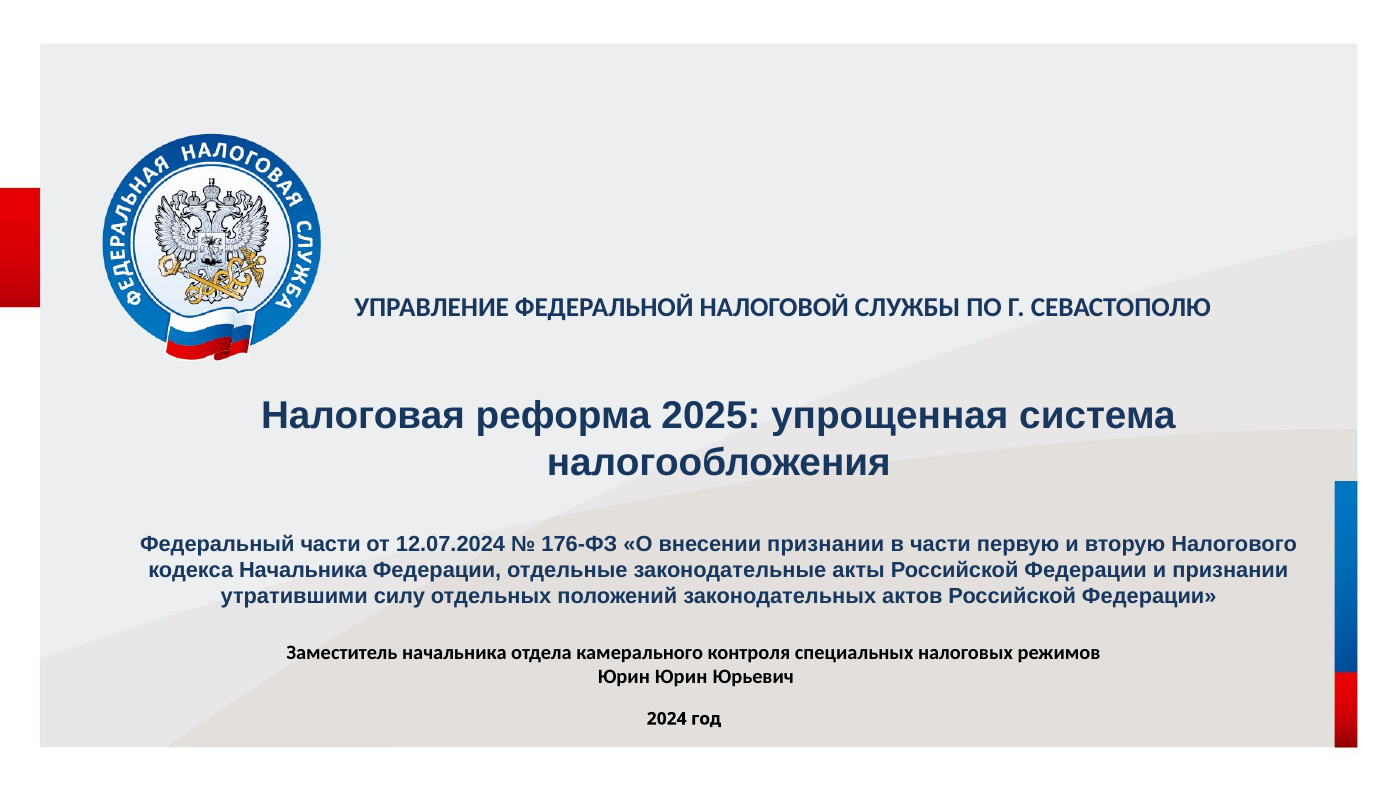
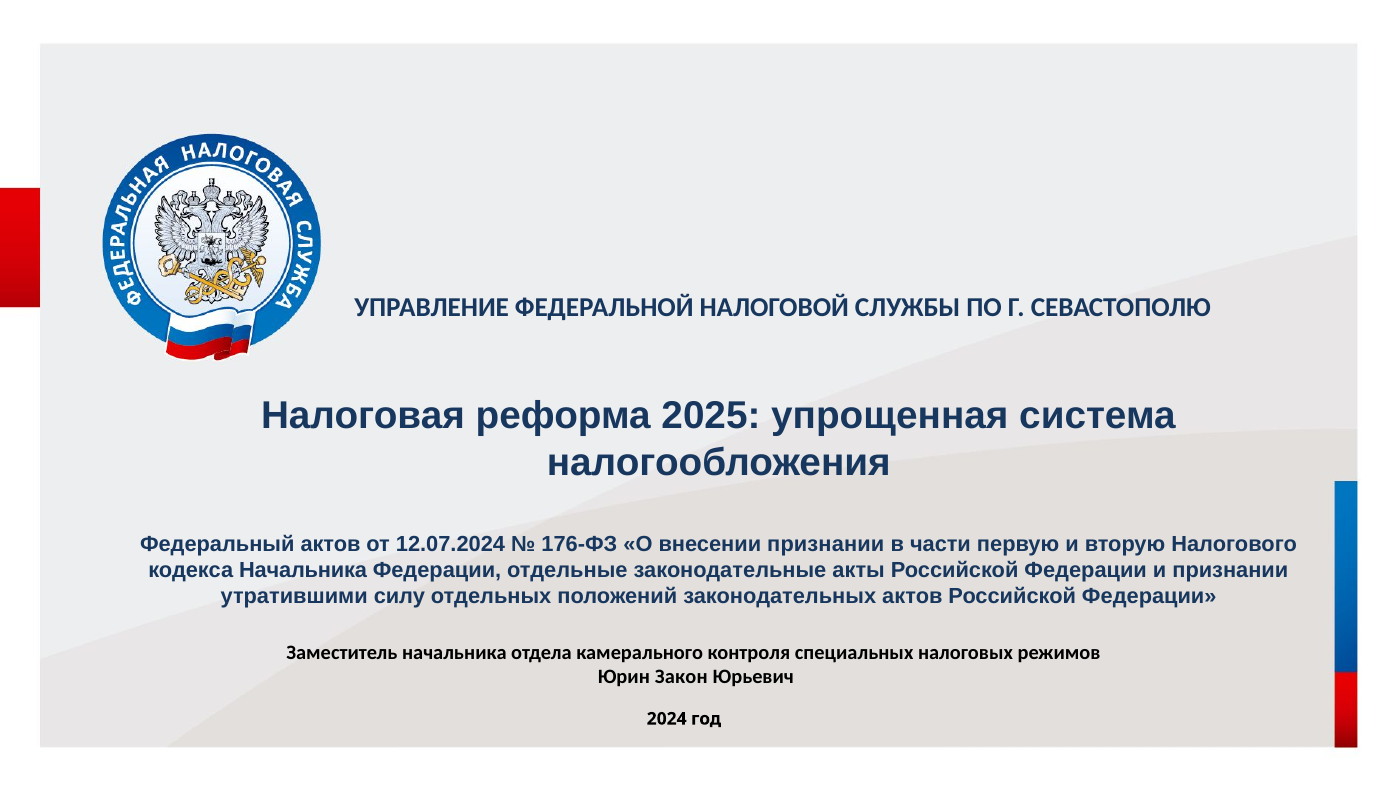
Федеральный части: части -> актов
Юрин Юрин: Юрин -> Закон
